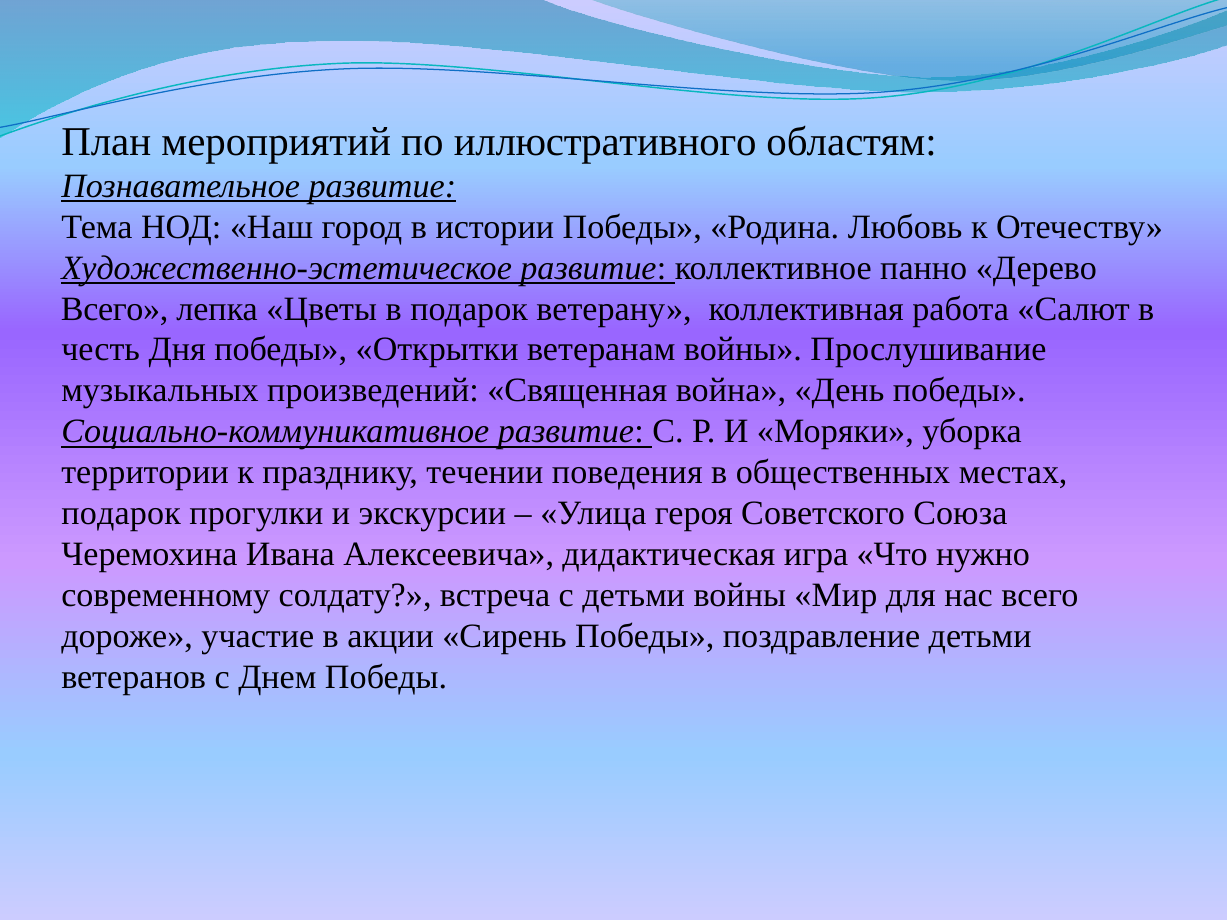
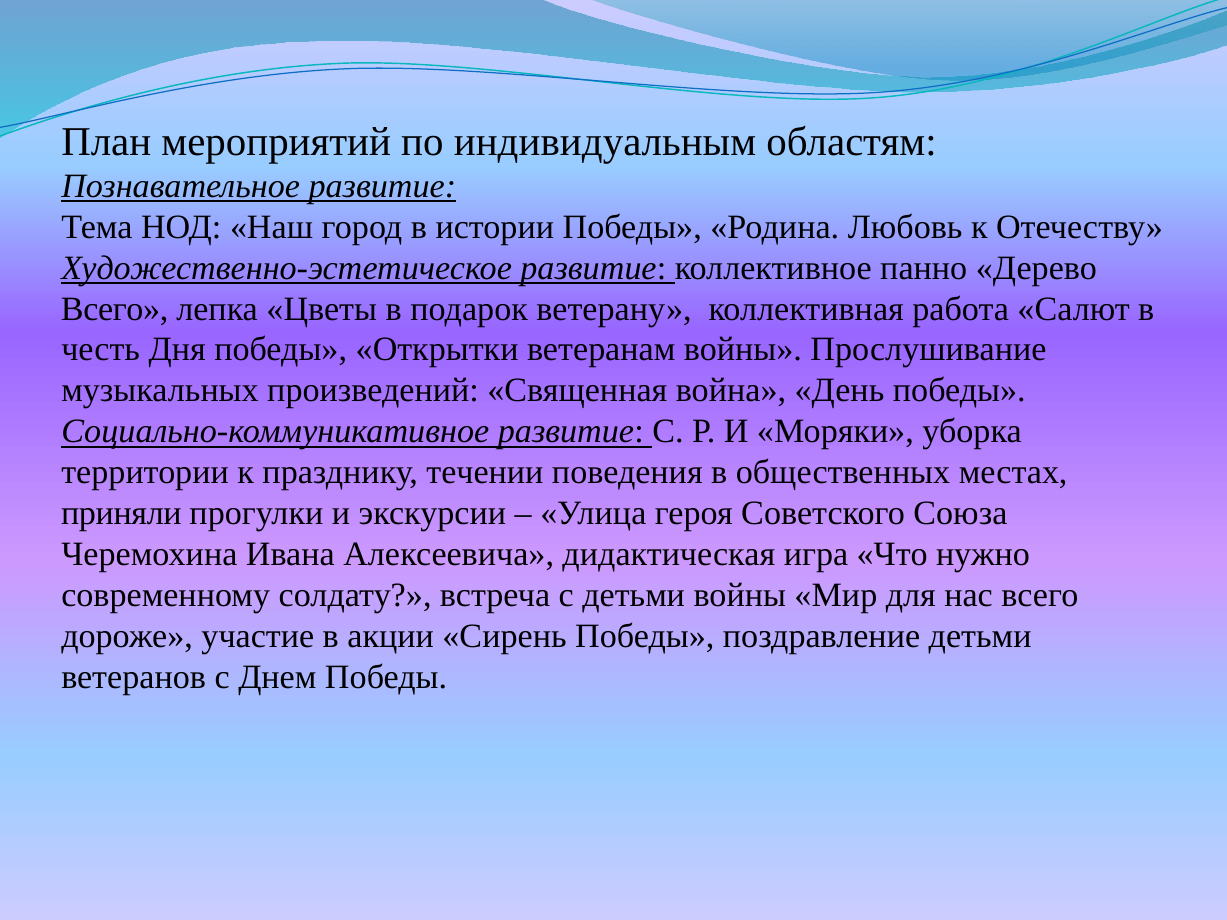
иллюстративного: иллюстративного -> индивидуальным
подарок at (121, 514): подарок -> приняли
